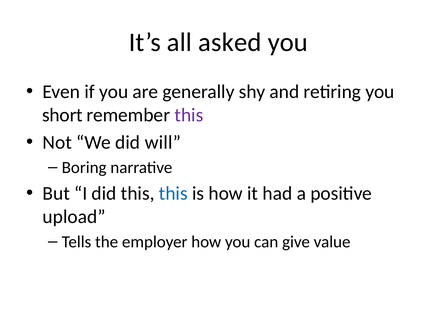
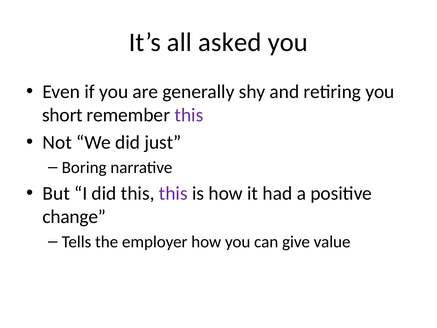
will: will -> just
this at (173, 193) colour: blue -> purple
upload: upload -> change
